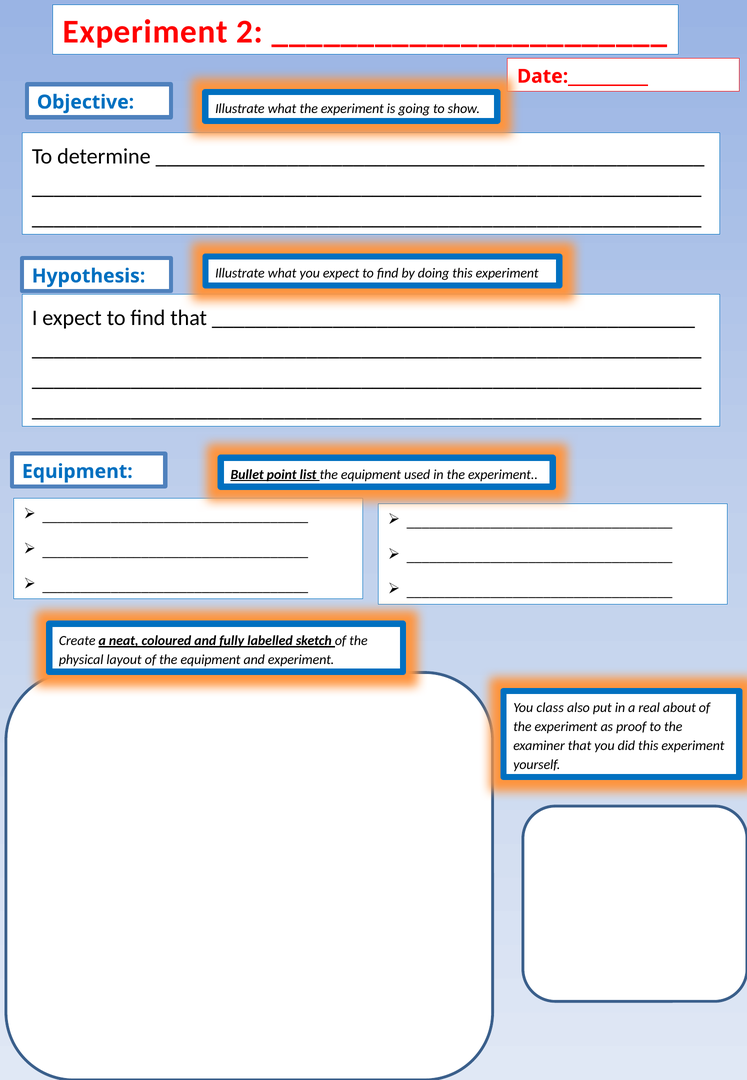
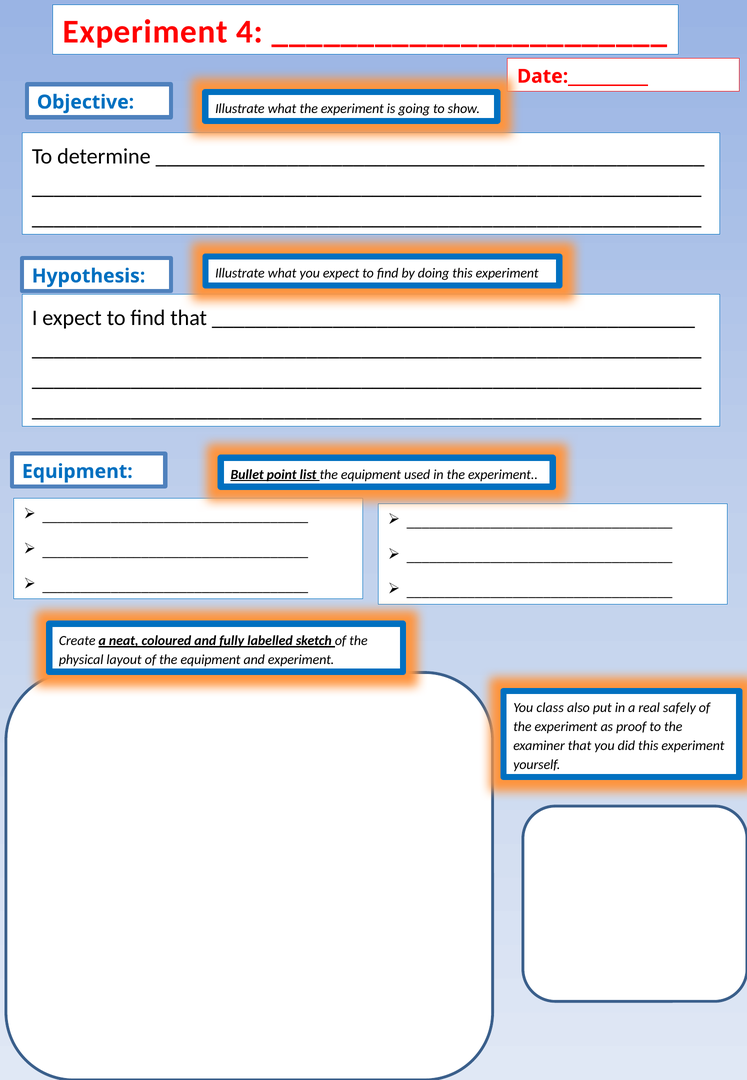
2: 2 -> 4
about: about -> safely
